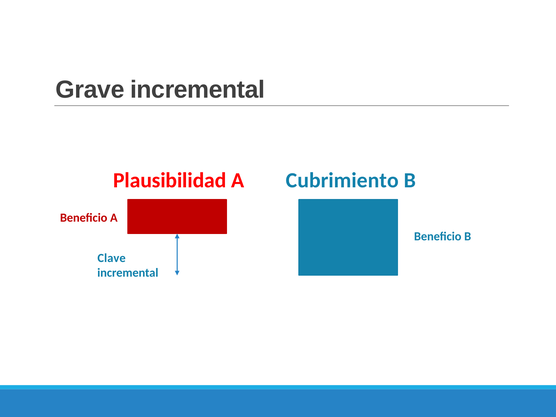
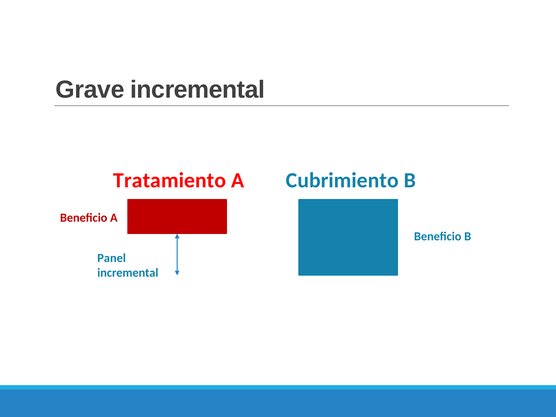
Plausibilidad: Plausibilidad -> Tratamiento
Clave: Clave -> Panel
